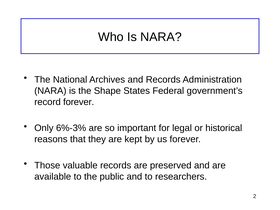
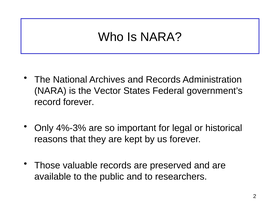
Shape: Shape -> Vector
6%-3%: 6%-3% -> 4%-3%
